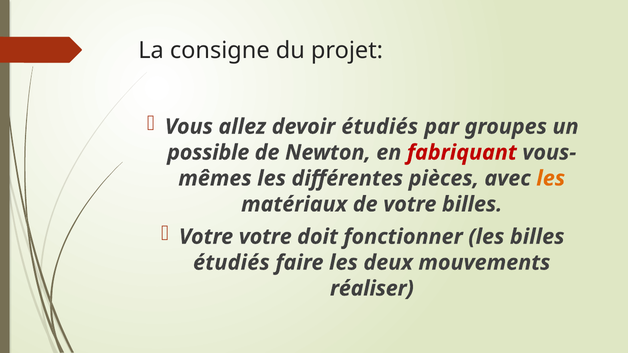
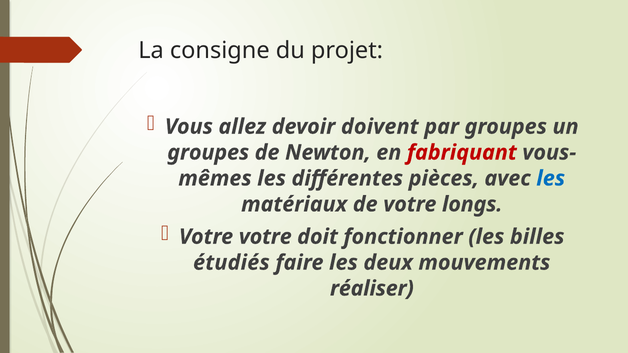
devoir étudiés: étudiés -> doivent
possible at (208, 153): possible -> groupes
les at (551, 179) colour: orange -> blue
votre billes: billes -> longs
